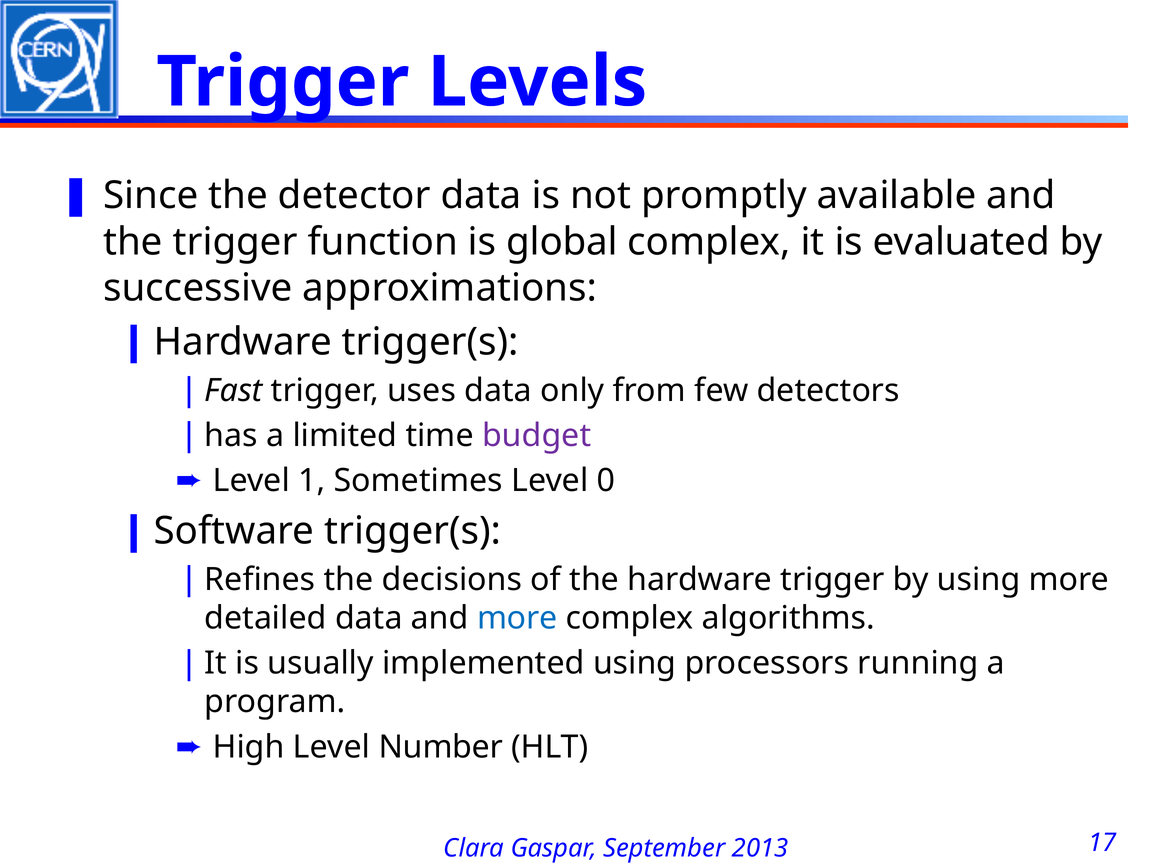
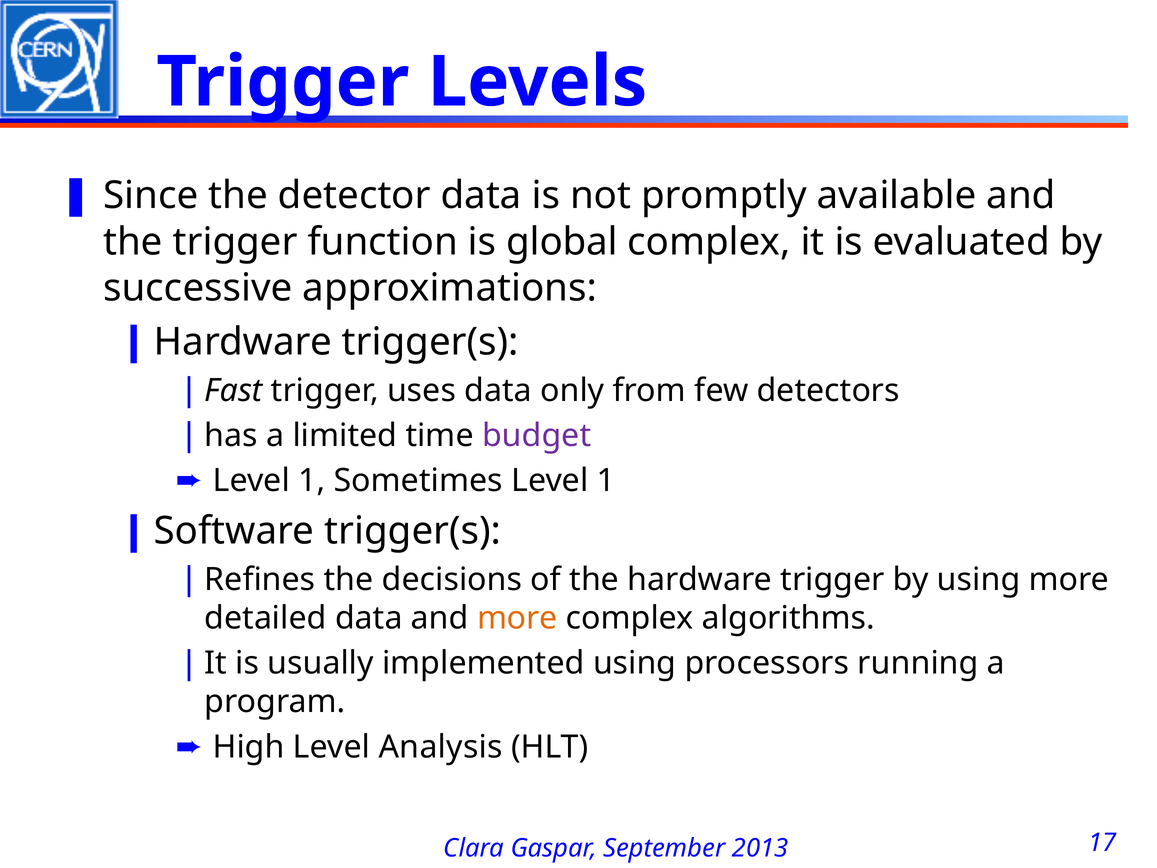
Sometimes Level 0: 0 -> 1
more at (517, 618) colour: blue -> orange
Number: Number -> Analysis
